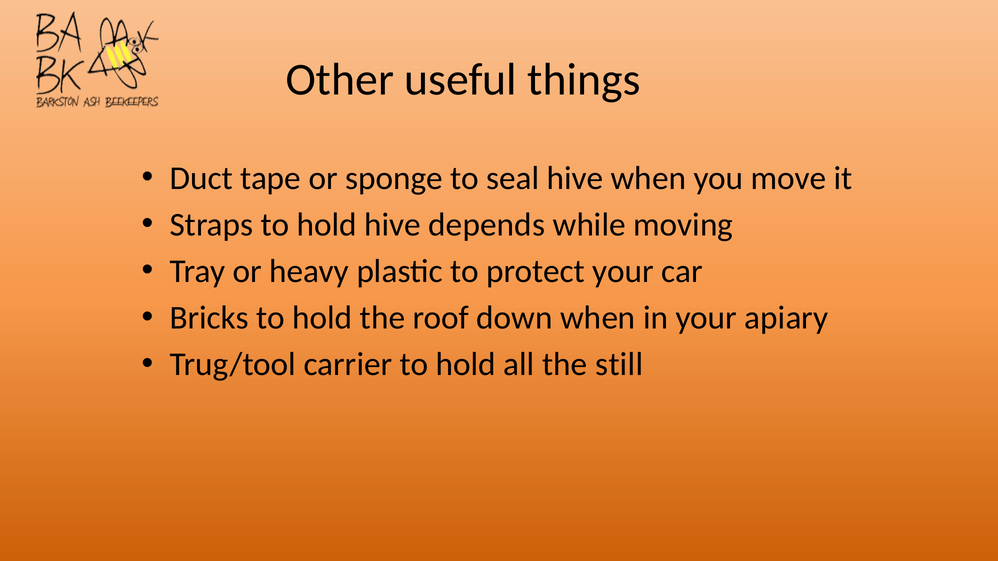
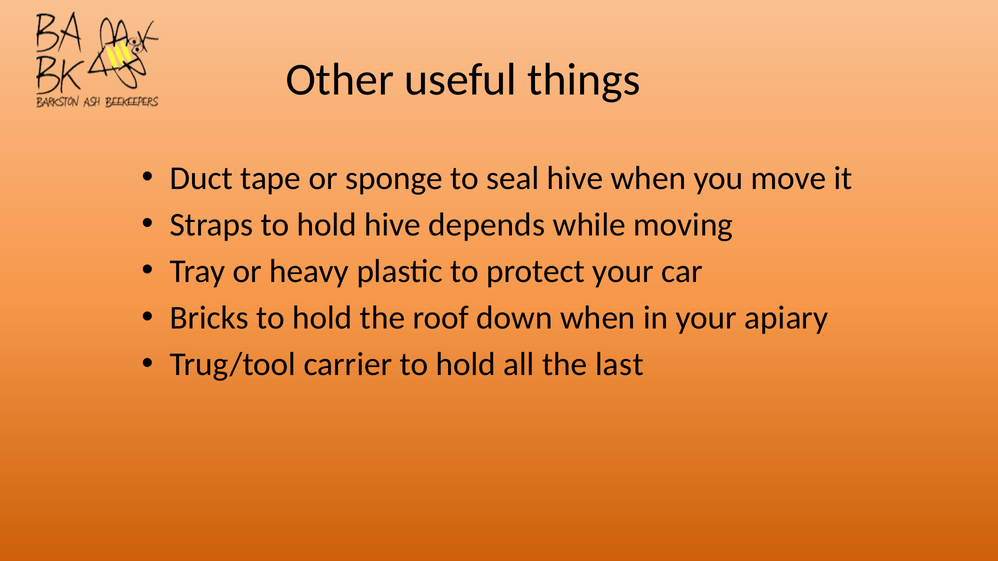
still: still -> last
